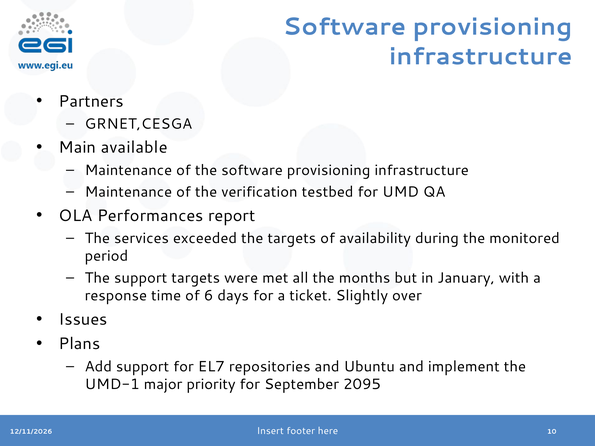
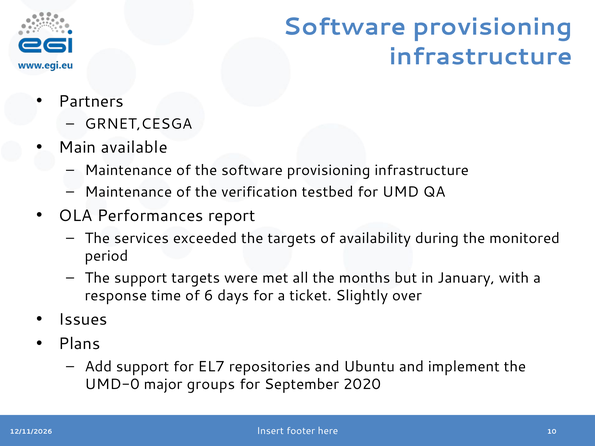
UMD-1: UMD-1 -> UMD-0
priority: priority -> groups
2095: 2095 -> 2020
